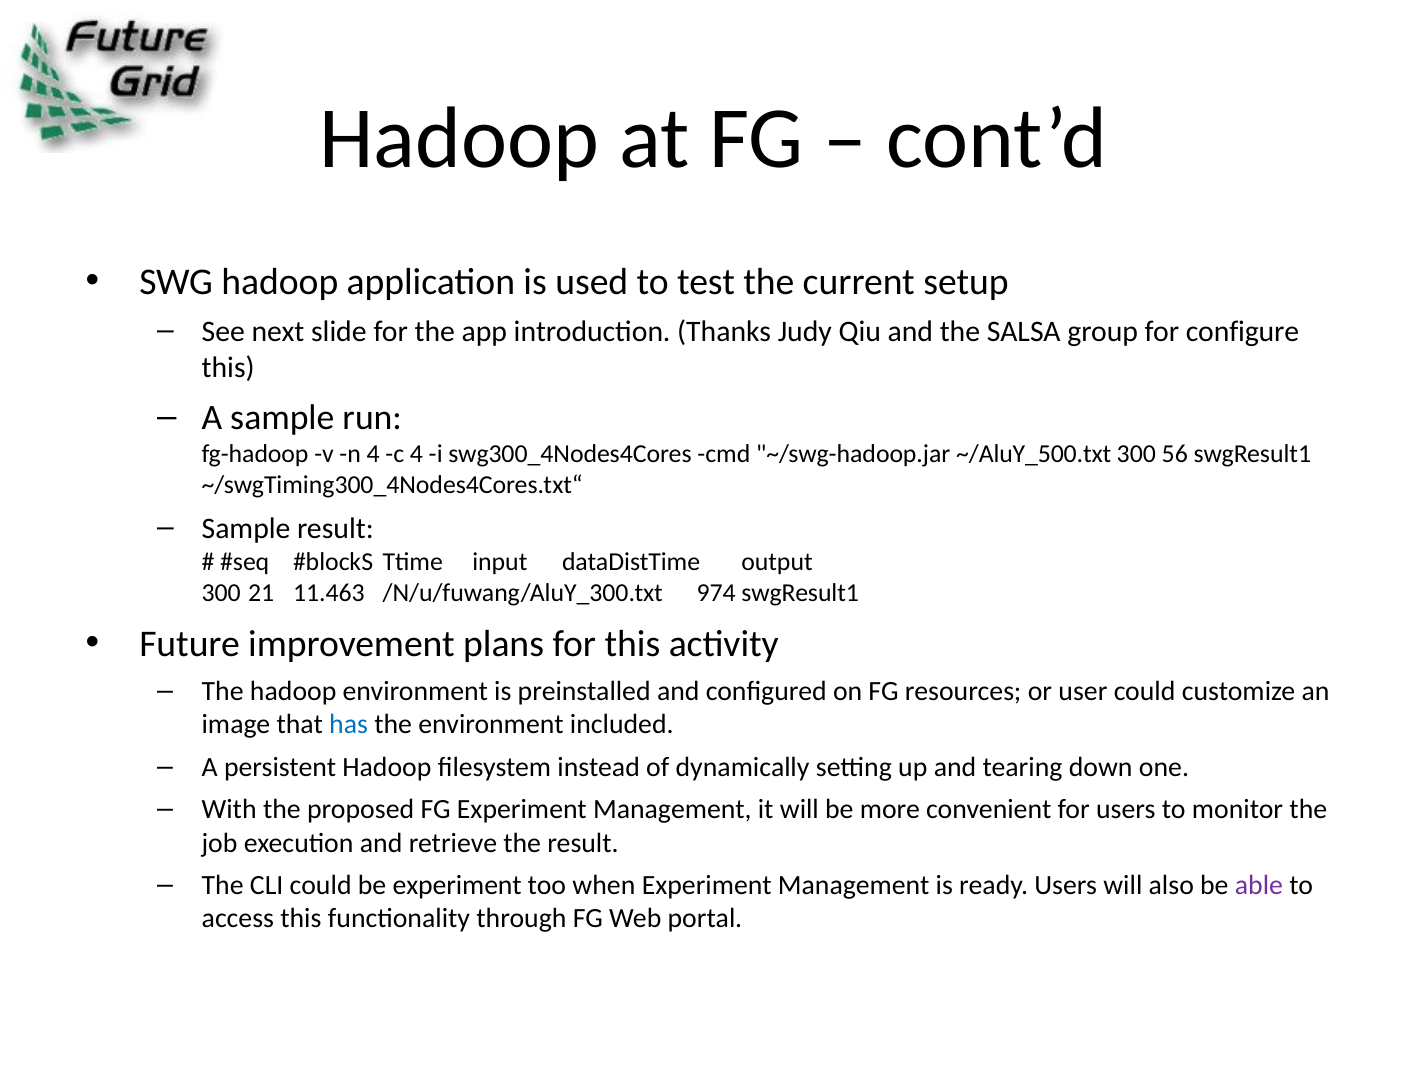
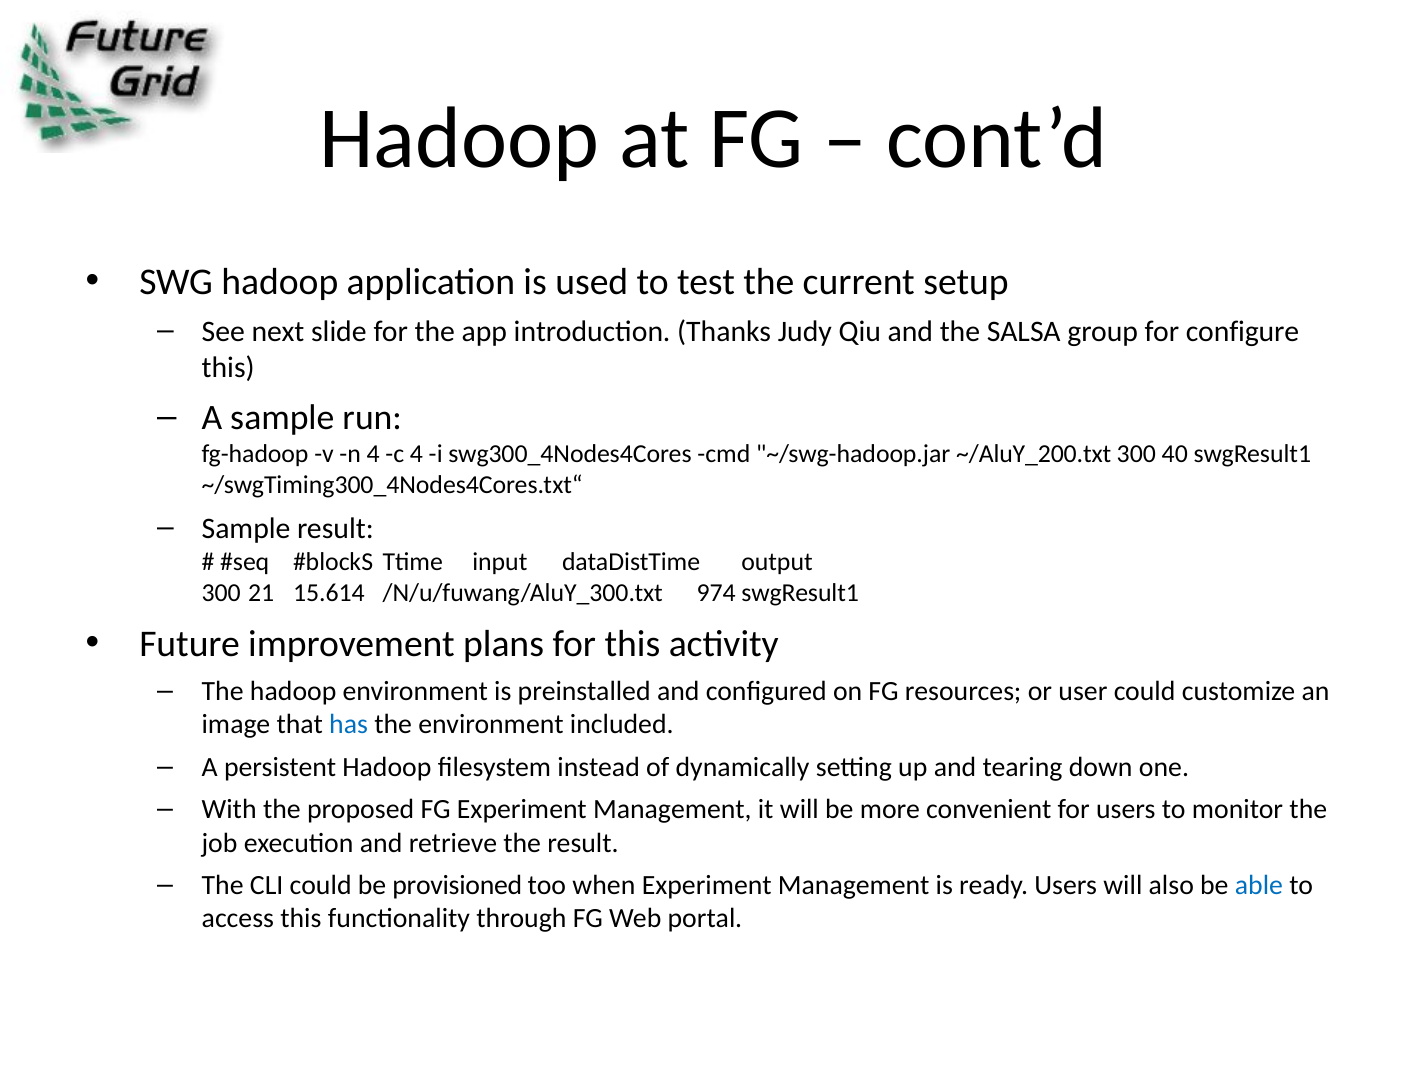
~/AluY_500.txt: ~/AluY_500.txt -> ~/AluY_200.txt
56: 56 -> 40
11.463: 11.463 -> 15.614
be experiment: experiment -> provisioned
able colour: purple -> blue
